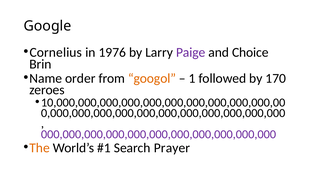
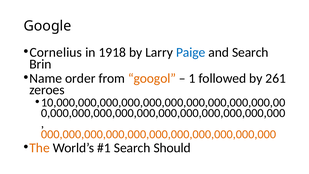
1976: 1976 -> 1918
Paige colour: purple -> blue
and Choice: Choice -> Search
170: 170 -> 261
000,000,000,000,000,000,000,000,000,000,000 colour: purple -> orange
Prayer: Prayer -> Should
